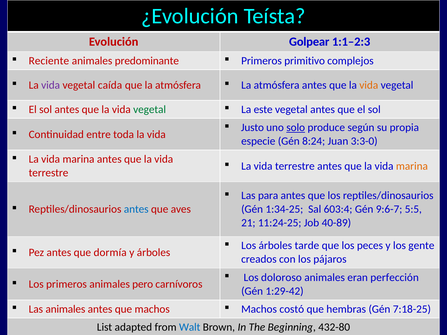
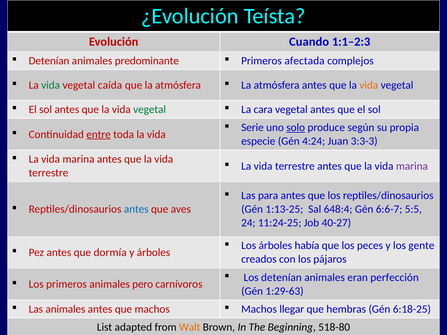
Golpear: Golpear -> Cuando
Reciente at (49, 61): Reciente -> Detenían
primitivo: primitivo -> afectada
vida at (51, 85) colour: purple -> green
este: este -> cara
Justo: Justo -> Serie
entre underline: none -> present
8:24: 8:24 -> 4:24
3:3-0: 3:3-0 -> 3:3-3
marina at (412, 166) colour: orange -> purple
1:34-25: 1:34-25 -> 1:13-25
603:4: 603:4 -> 648:4
9:6-7: 9:6-7 -> 6:6-7
21: 21 -> 24
40-89: 40-89 -> 40-27
tarde: tarde -> había
Los doloroso: doloroso -> detenían
1:29-42: 1:29-42 -> 1:29-63
costó: costó -> llegar
7:18-25: 7:18-25 -> 6:18-25
Walt colour: blue -> orange
432-80: 432-80 -> 518-80
